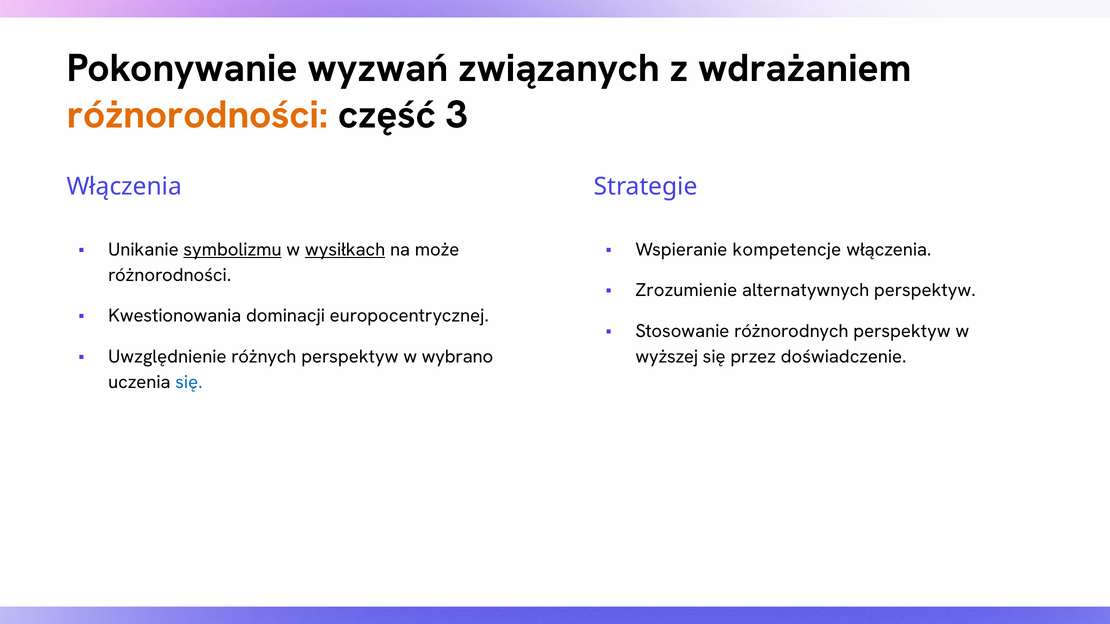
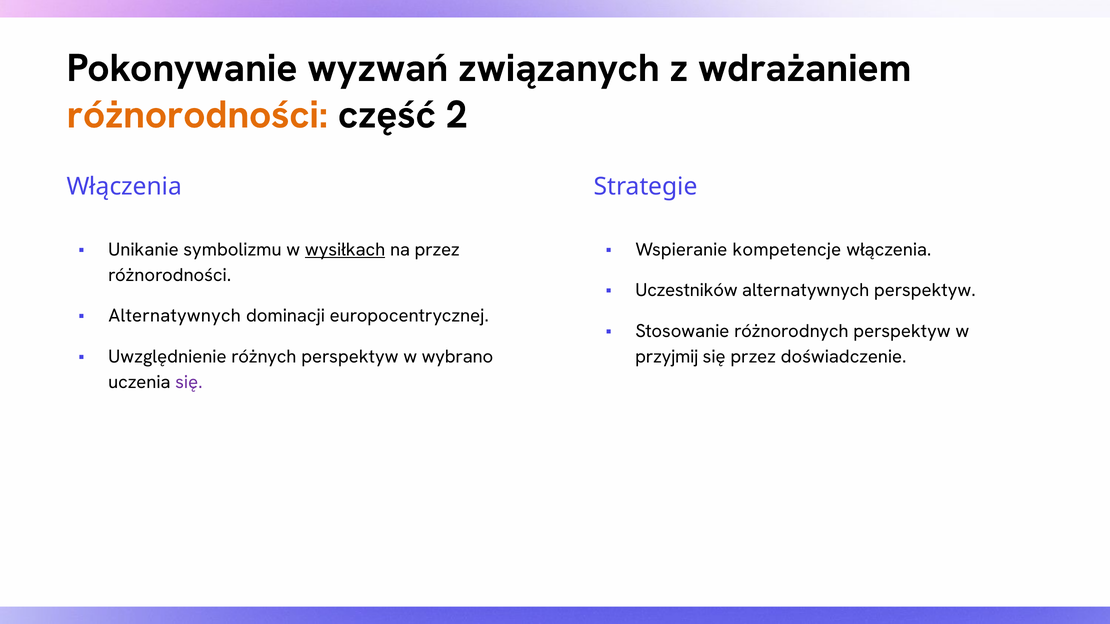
3: 3 -> 2
symbolizmu underline: present -> none
na może: może -> przez
Zrozumienie: Zrozumienie -> Uczestników
Kwestionowania at (175, 316): Kwestionowania -> Alternatywnych
wyższej: wyższej -> przyjmij
się at (189, 383) colour: blue -> purple
